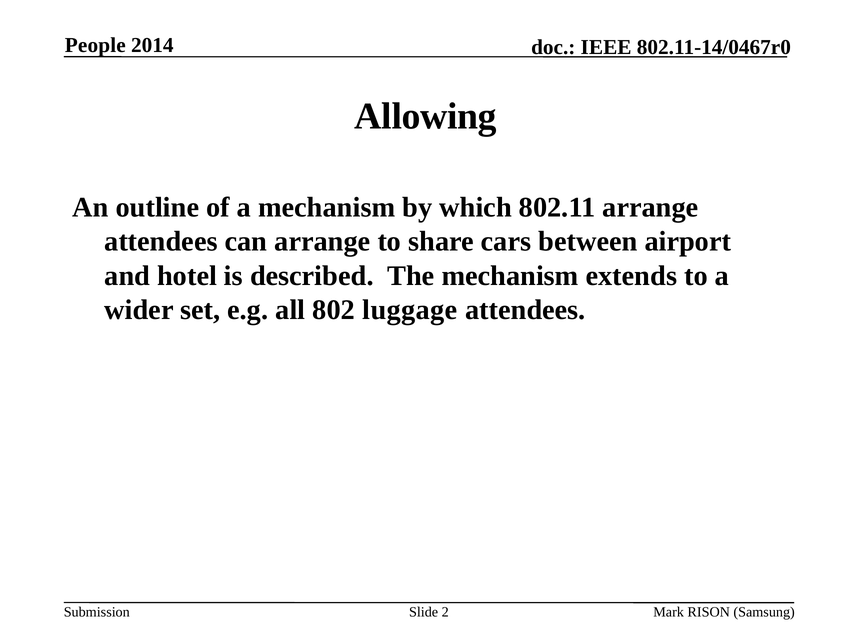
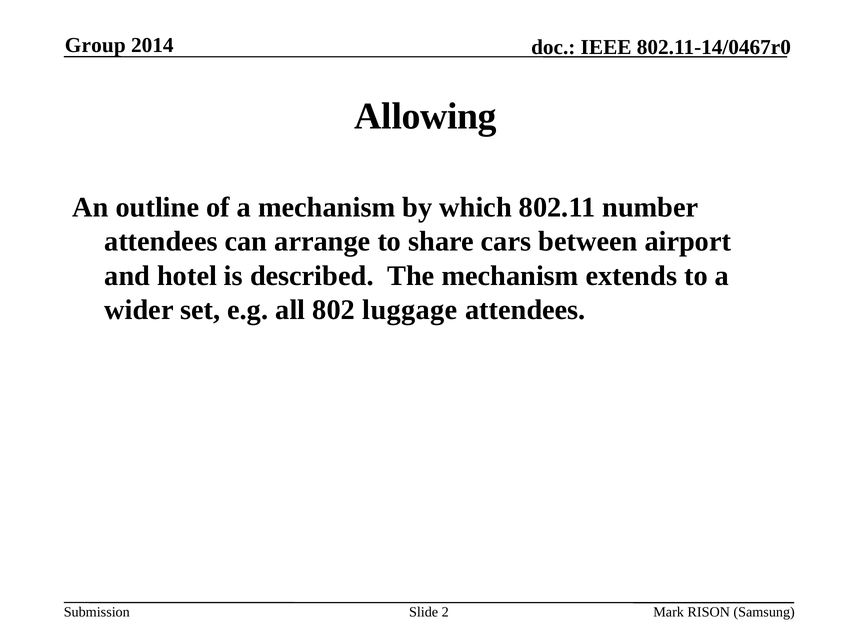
People: People -> Group
802.11 arrange: arrange -> number
